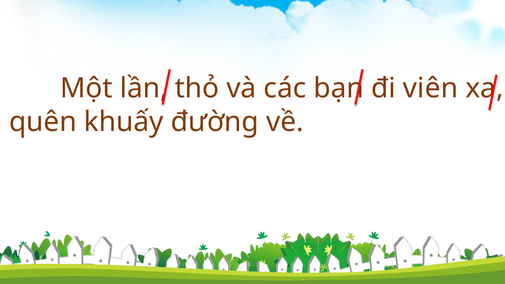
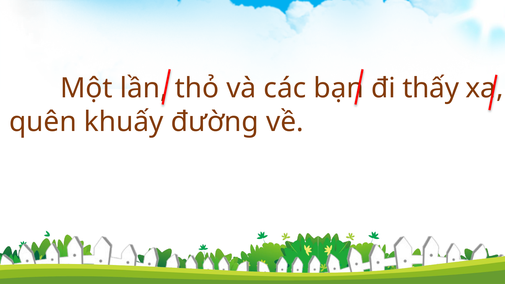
viên: viên -> thấy
